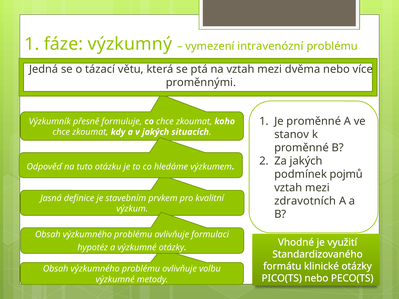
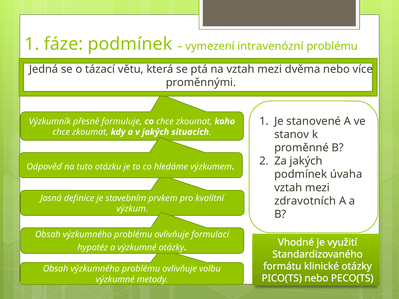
fáze výzkumný: výzkumný -> podmínek
Je proměnné: proměnné -> stanovené
pojmů: pojmů -> úvaha
